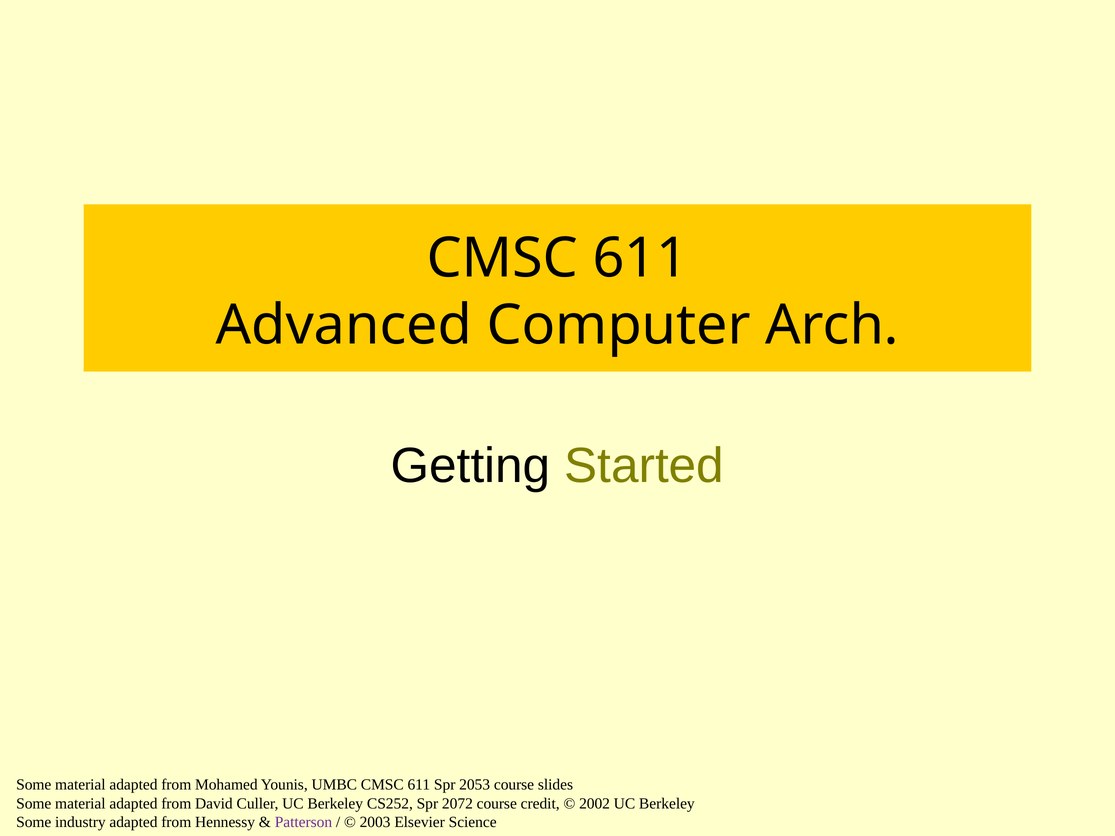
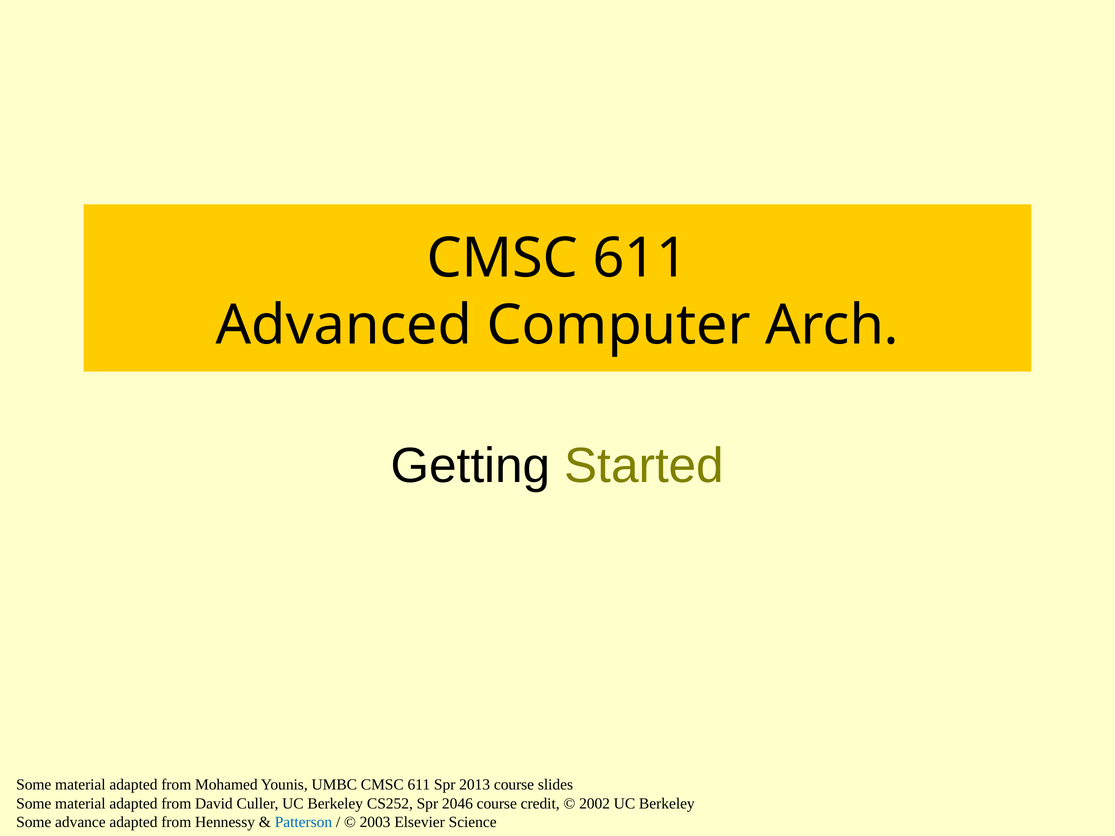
2053: 2053 -> 2013
2072: 2072 -> 2046
industry: industry -> advance
Patterson colour: purple -> blue
